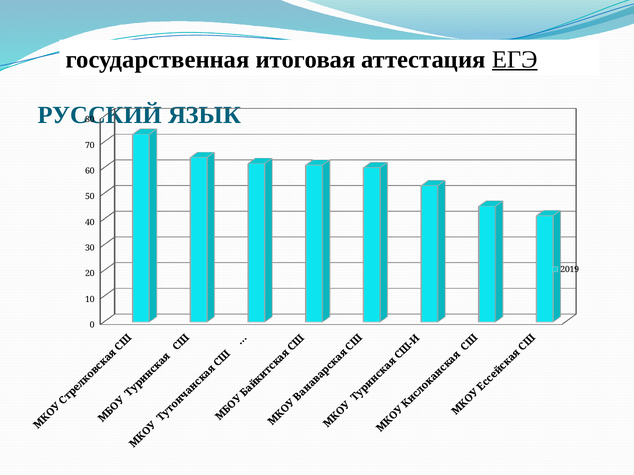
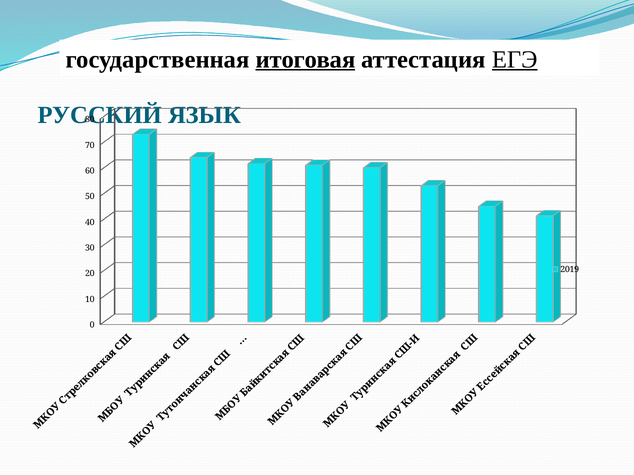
итоговая underline: none -> present
